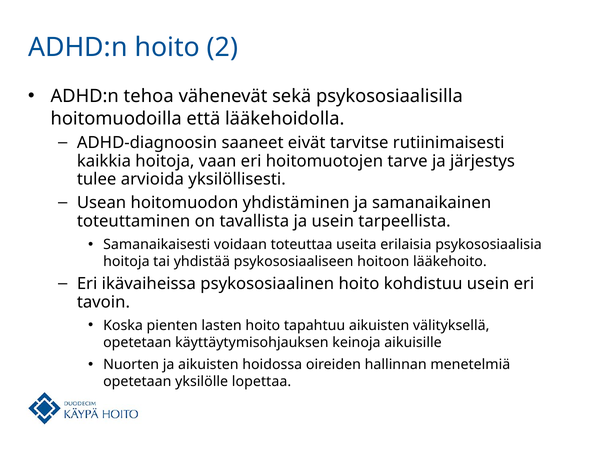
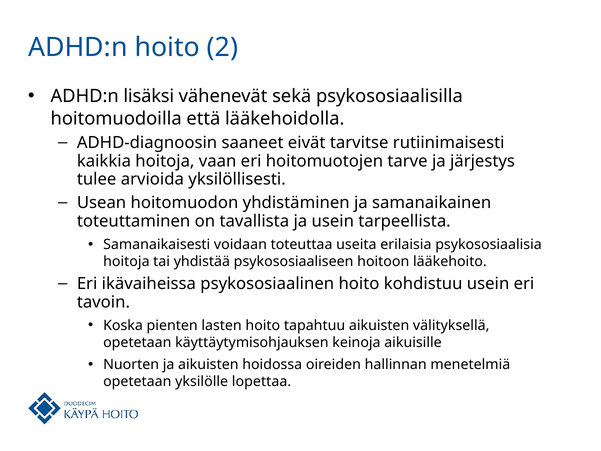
tehoa: tehoa -> lisäksi
